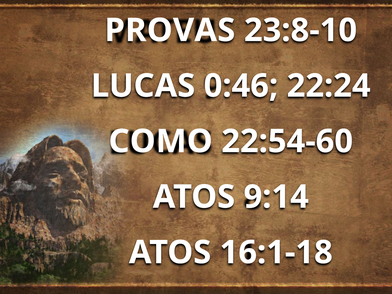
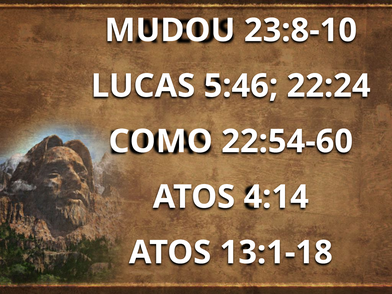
PROVAS: PROVAS -> MUDOU
0:46: 0:46 -> 5:46
9:14: 9:14 -> 4:14
16:1-18: 16:1-18 -> 13:1-18
